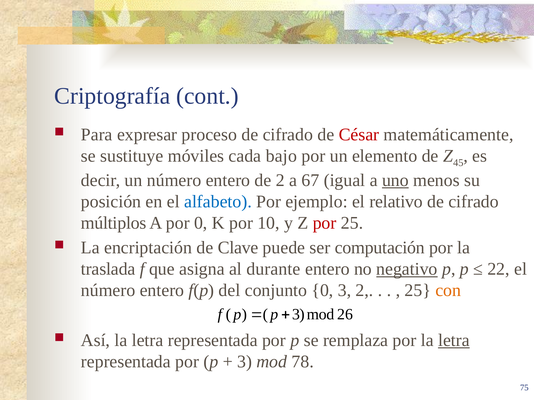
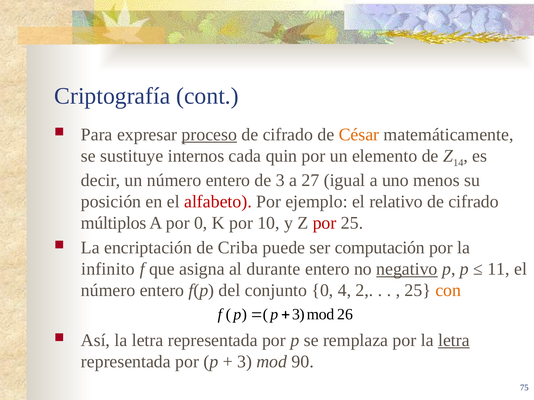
proceso underline: none -> present
César colour: red -> orange
móviles: móviles -> internos
bajo: bajo -> quin
45: 45 -> 14
de 2: 2 -> 3
67: 67 -> 27
uno underline: present -> none
alfabeto colour: blue -> red
Clave: Clave -> Criba
traslada: traslada -> infinito
22: 22 -> 11
0 3: 3 -> 4
78: 78 -> 90
